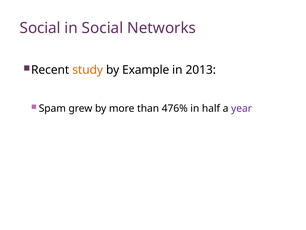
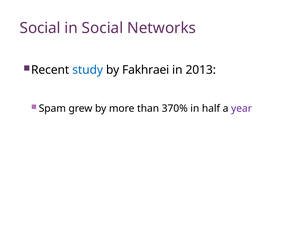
study colour: orange -> blue
Example: Example -> Fakhraei
476%: 476% -> 370%
